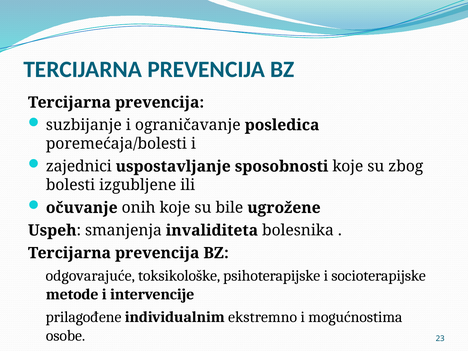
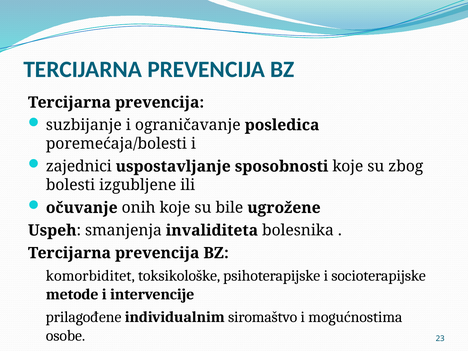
odgovarajuće: odgovarajuće -> komorbiditet
ekstremno: ekstremno -> siromaštvo
